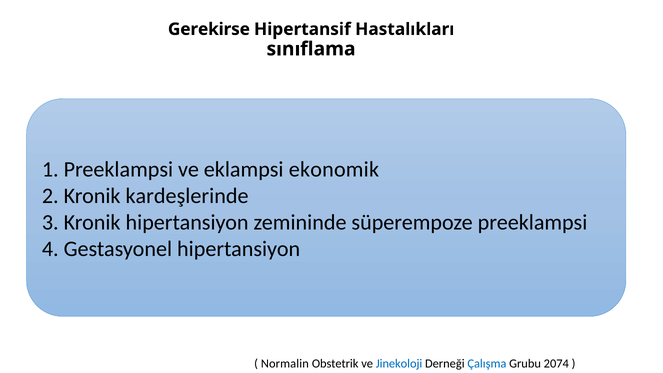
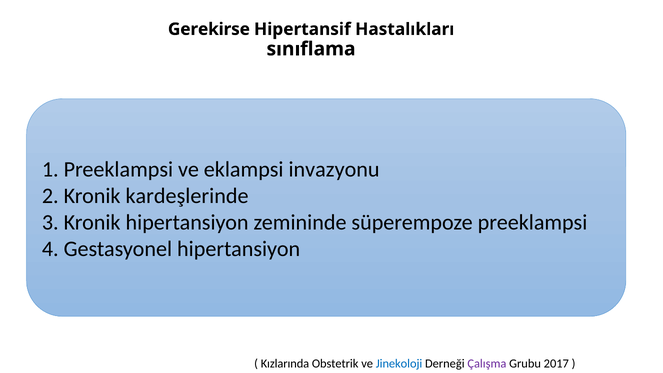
ekonomik: ekonomik -> invazyonu
Normalin: Normalin -> Kızlarında
Çalışma colour: blue -> purple
2074: 2074 -> 2017
